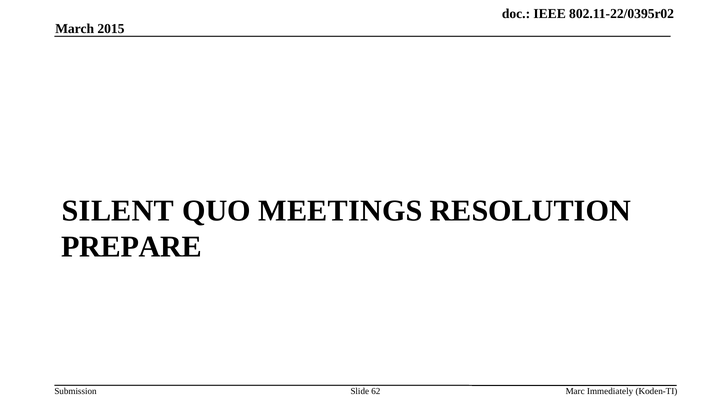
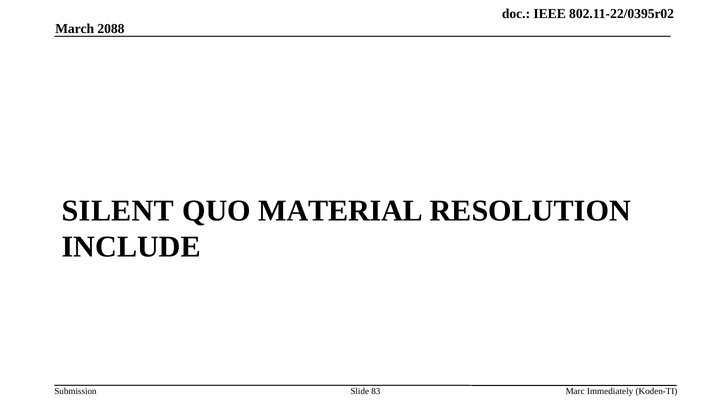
2015: 2015 -> 2088
MEETINGS: MEETINGS -> MATERIAL
PREPARE: PREPARE -> INCLUDE
62: 62 -> 83
